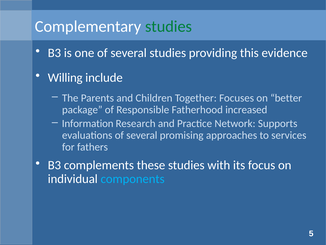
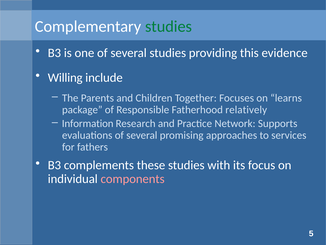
better: better -> learns
increased: increased -> relatively
components colour: light blue -> pink
